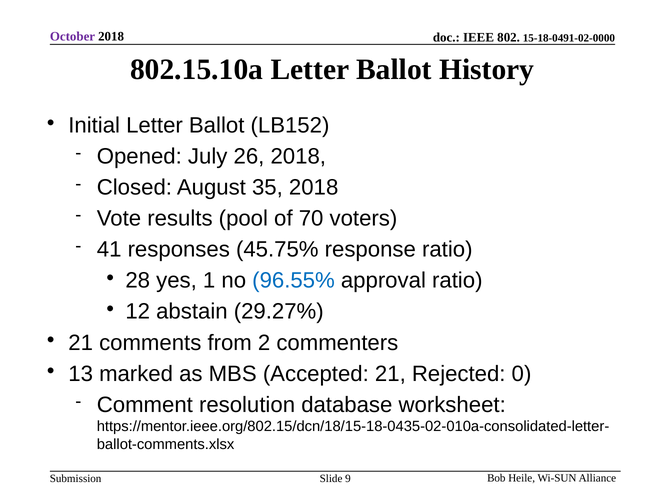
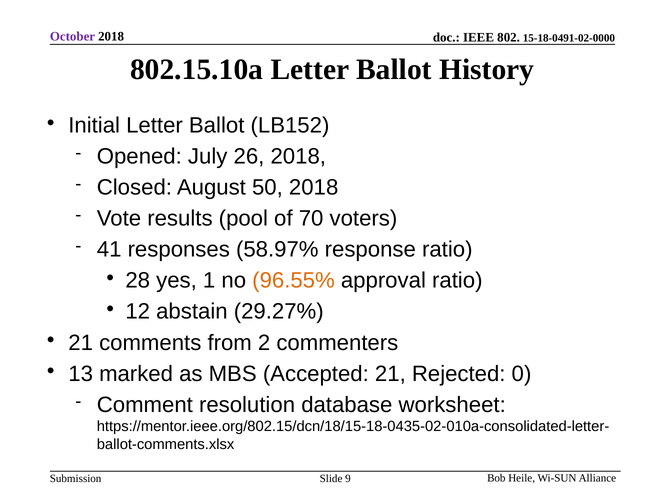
35: 35 -> 50
45.75%: 45.75% -> 58.97%
96.55% colour: blue -> orange
